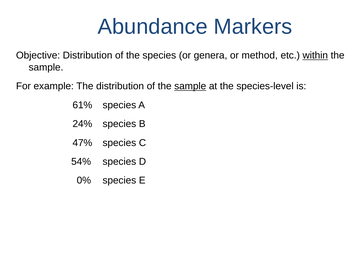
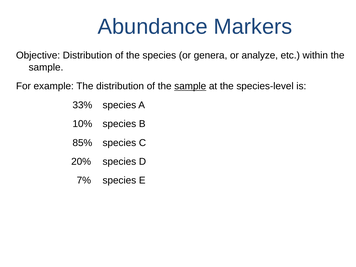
method: method -> analyze
within underline: present -> none
61%: 61% -> 33%
24%: 24% -> 10%
47%: 47% -> 85%
54%: 54% -> 20%
0%: 0% -> 7%
